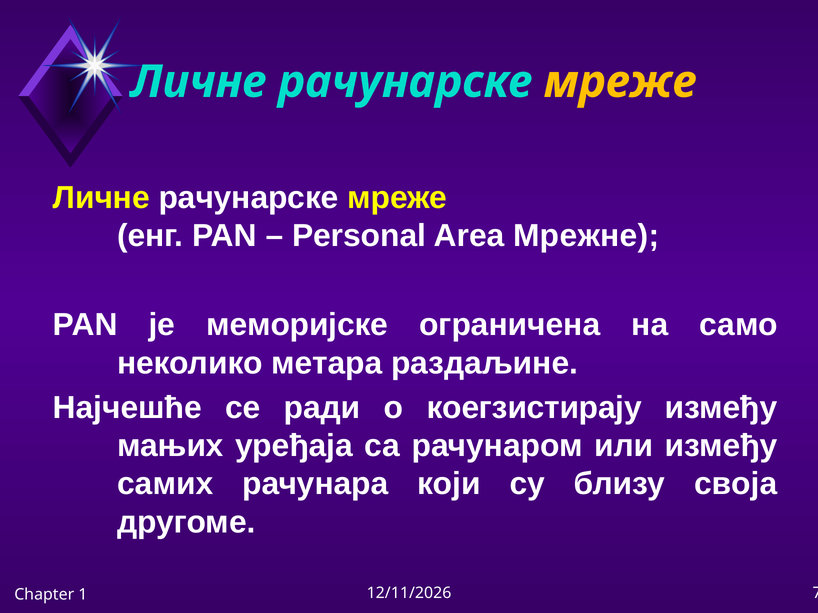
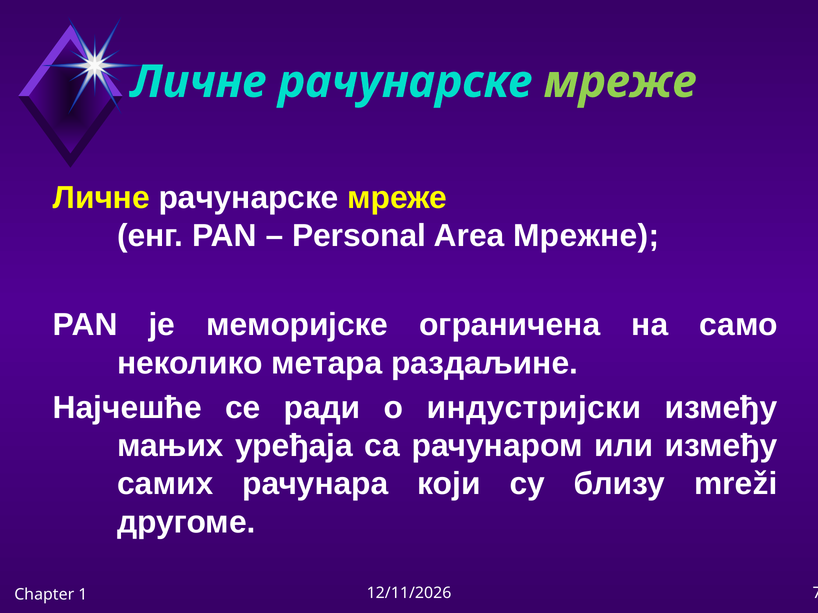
мреже at (620, 82) colour: yellow -> light green
коегзистирају: коегзистирају -> индустријски
своја: своја -> mreži
